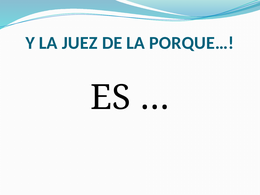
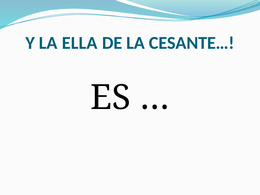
JUEZ: JUEZ -> ELLA
PORQUE…: PORQUE… -> CESANTE…
